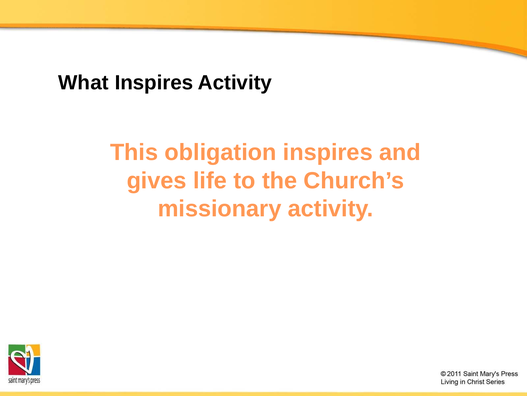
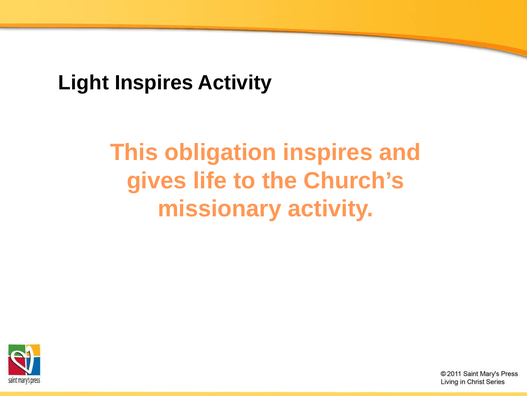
What: What -> Light
